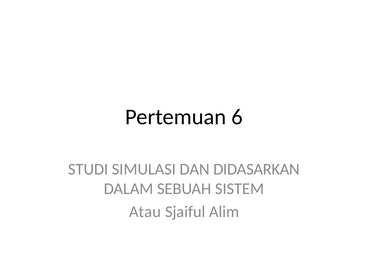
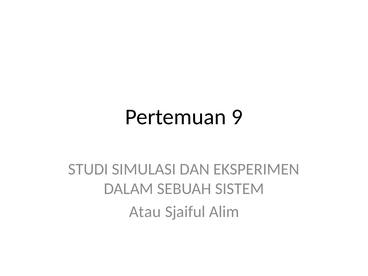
6: 6 -> 9
DIDASARKAN: DIDASARKAN -> EKSPERIMEN
